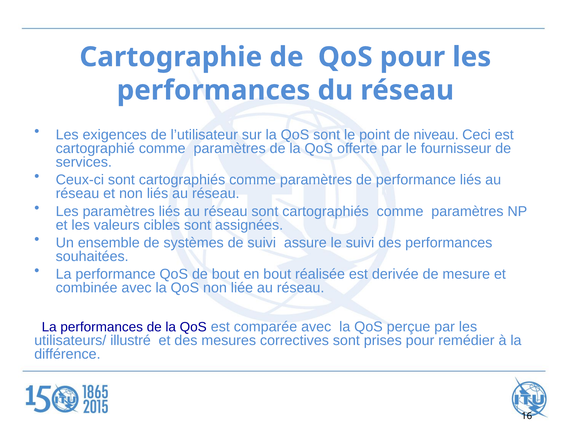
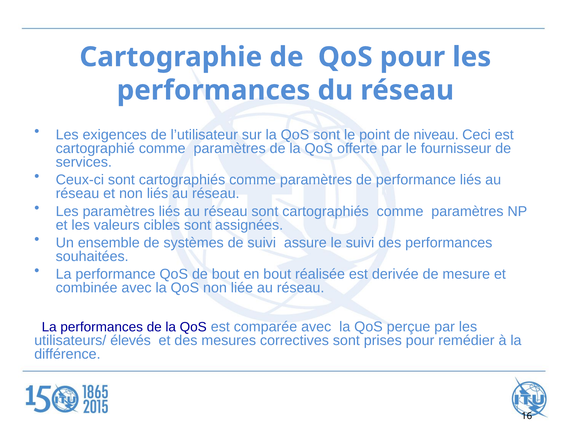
illustré: illustré -> élevés
